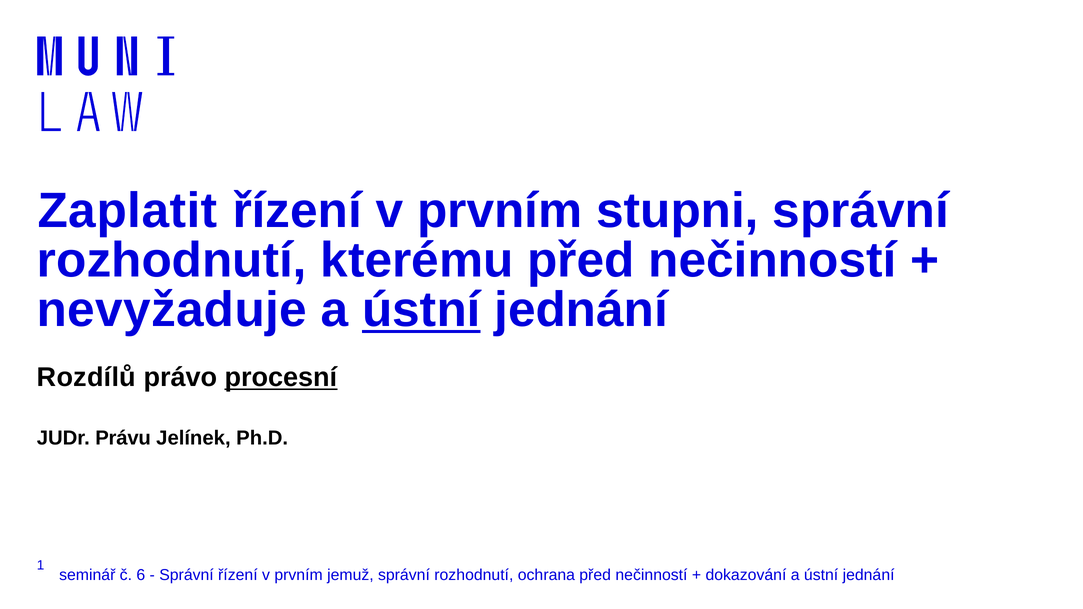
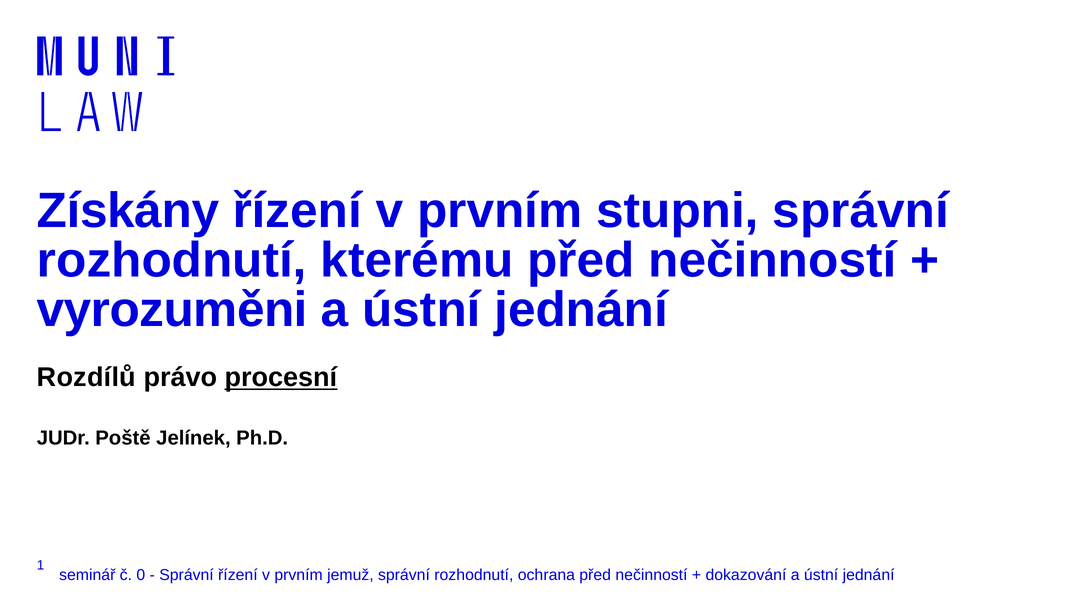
Zaplatit: Zaplatit -> Získány
nevyžaduje: nevyžaduje -> vyrozuměni
ústní at (421, 310) underline: present -> none
Právu: Právu -> Poště
6: 6 -> 0
